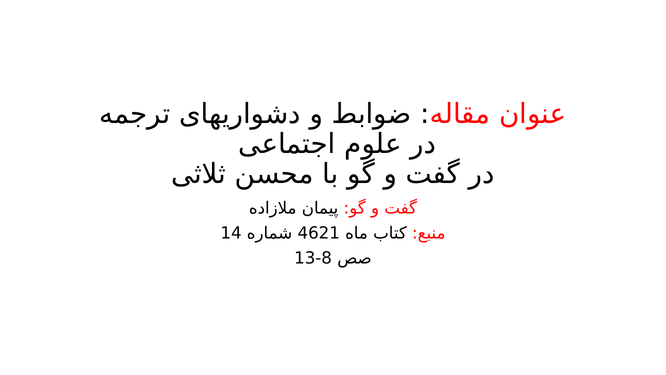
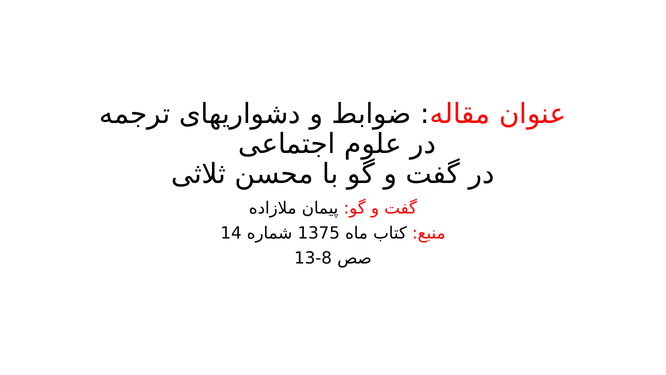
4621: 4621 -> 1375
